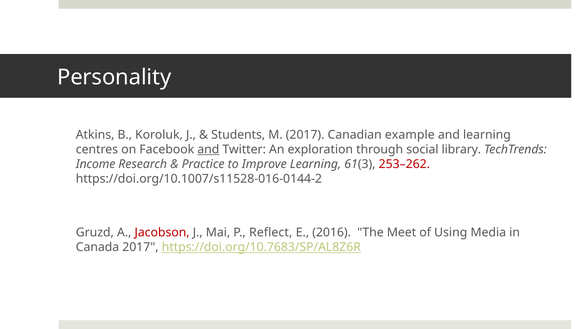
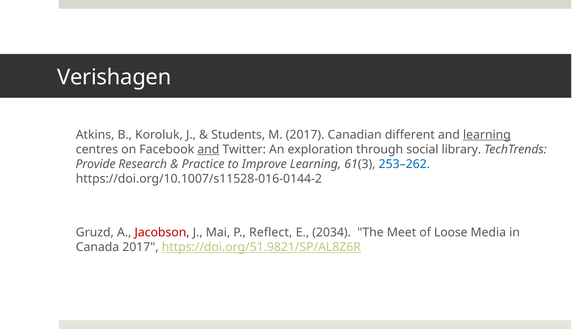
Personality: Personality -> Verishagen
example: example -> different
learning at (487, 135) underline: none -> present
Income: Income -> Provide
253–262 colour: red -> blue
2016: 2016 -> 2034
Using: Using -> Loose
https://doi.org/10.7683/SP/AL8Z6R: https://doi.org/10.7683/SP/AL8Z6R -> https://doi.org/51.9821/SP/AL8Z6R
